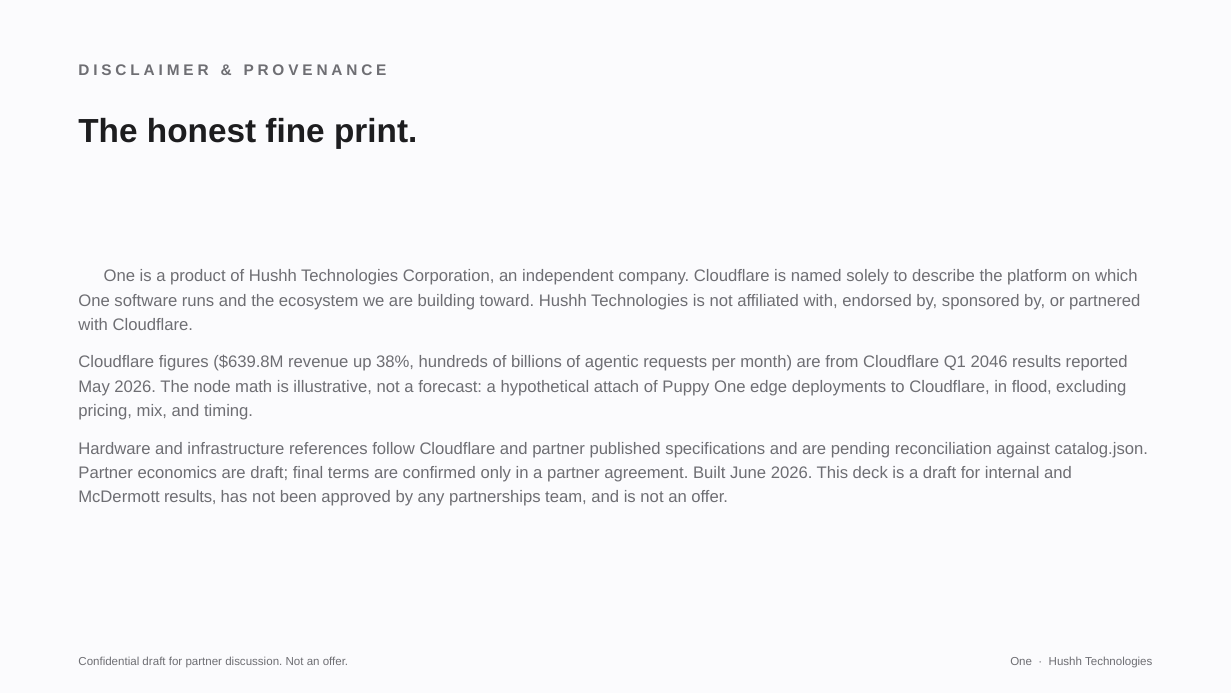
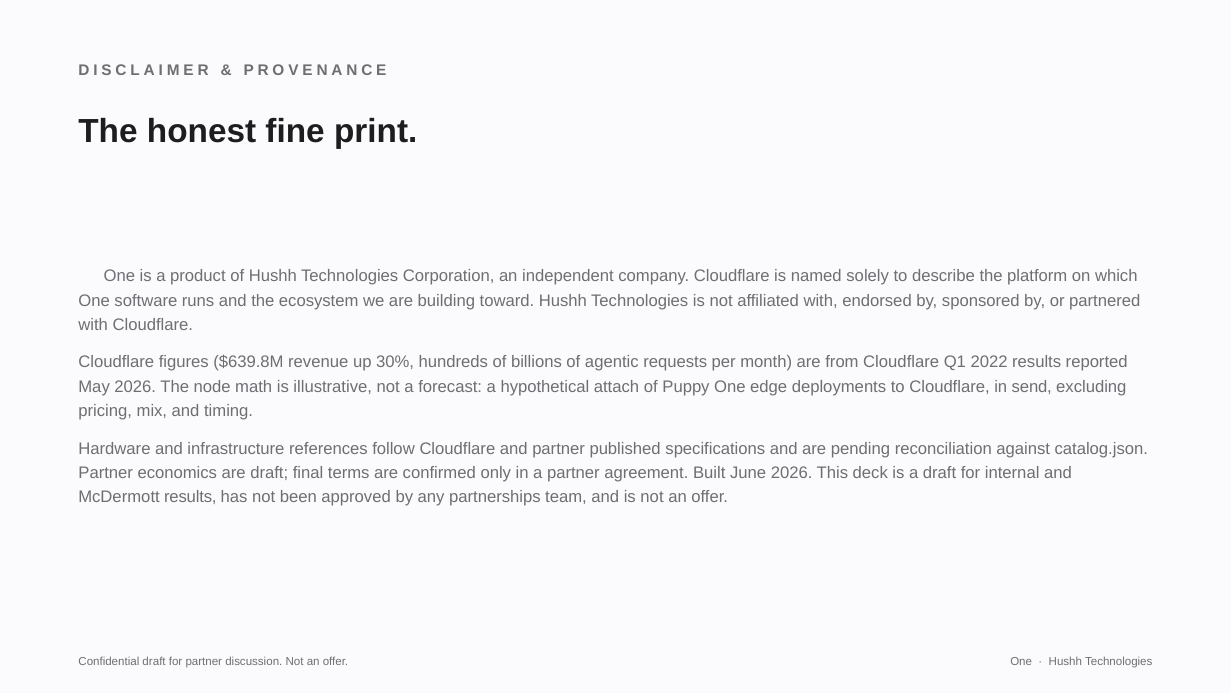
38%: 38% -> 30%
2046: 2046 -> 2022
flood: flood -> send
